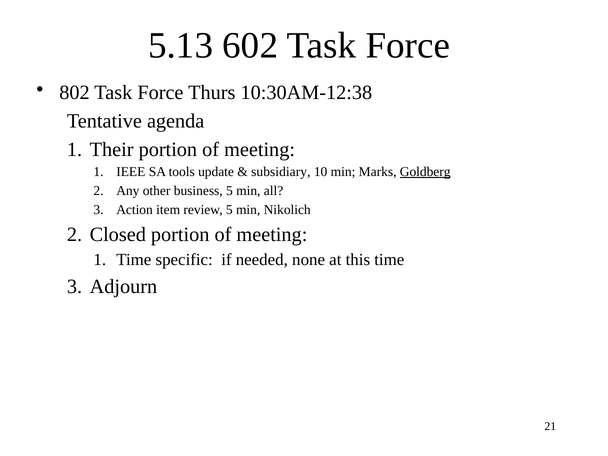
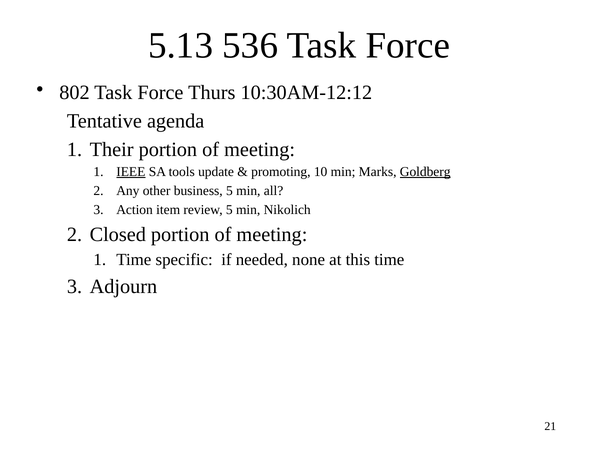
602: 602 -> 536
10:30AM-12:38: 10:30AM-12:38 -> 10:30AM-12:12
IEEE underline: none -> present
subsidiary: subsidiary -> promoting
